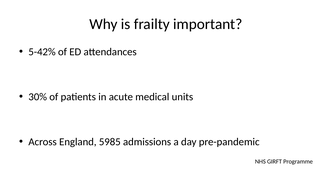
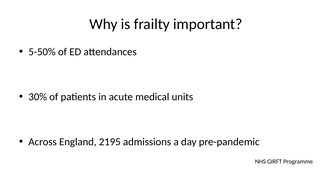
5-42%: 5-42% -> 5-50%
5985: 5985 -> 2195
